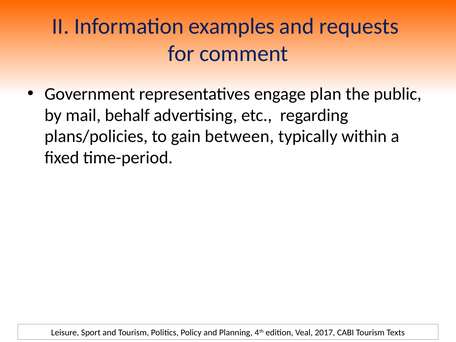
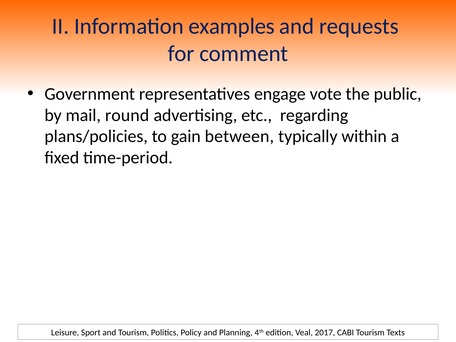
plan: plan -> vote
behalf: behalf -> round
